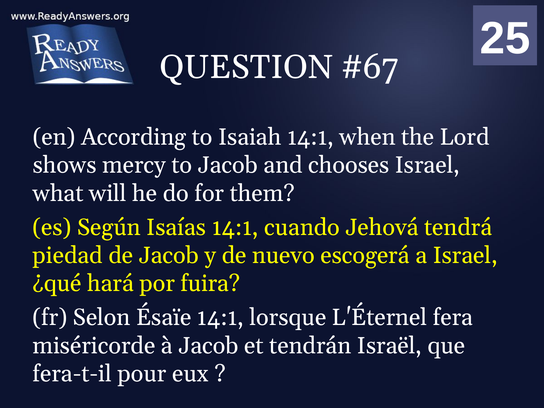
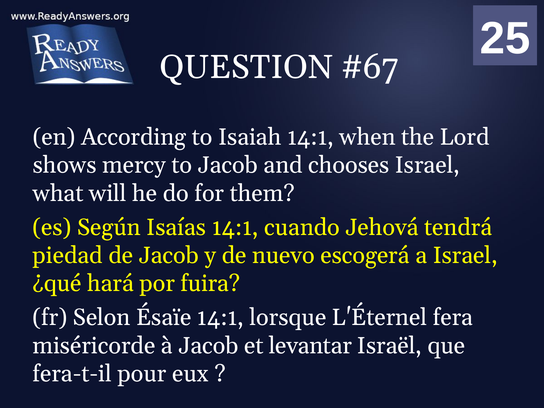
tendrán: tendrán -> levantar
